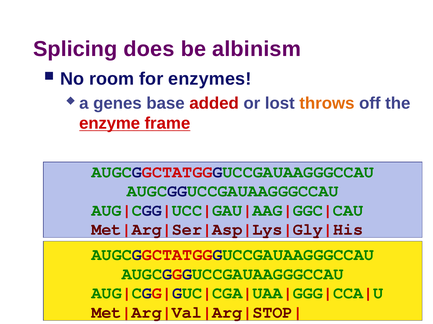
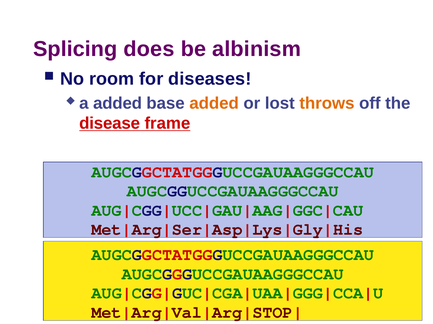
enzymes: enzymes -> diseases
a genes: genes -> added
added at (214, 103) colour: red -> orange
enzyme: enzyme -> disease
